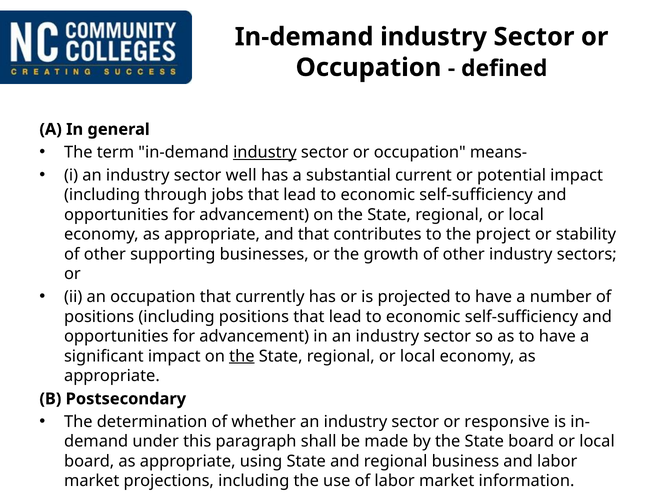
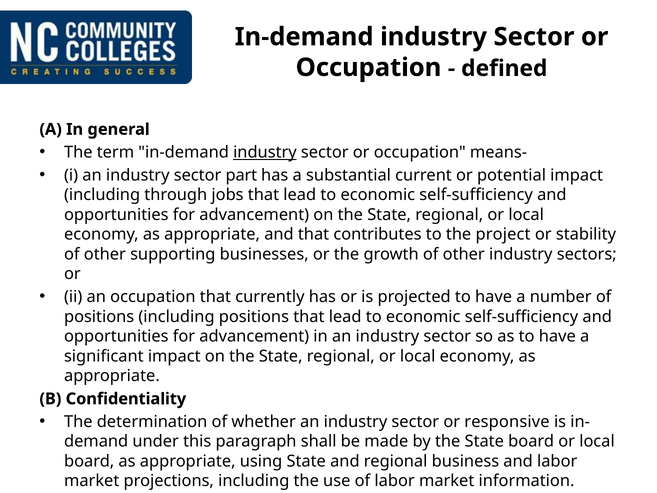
well: well -> part
the at (242, 356) underline: present -> none
Postsecondary: Postsecondary -> Confidentiality
